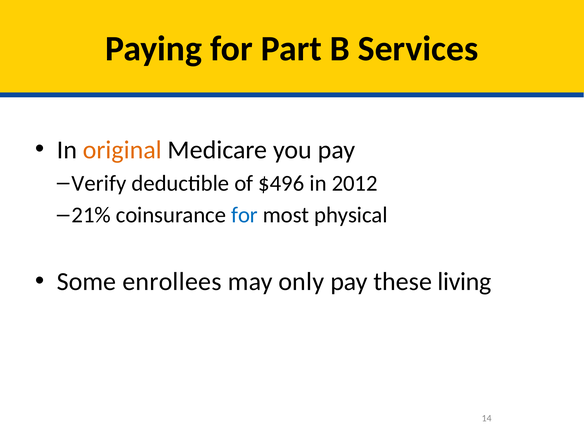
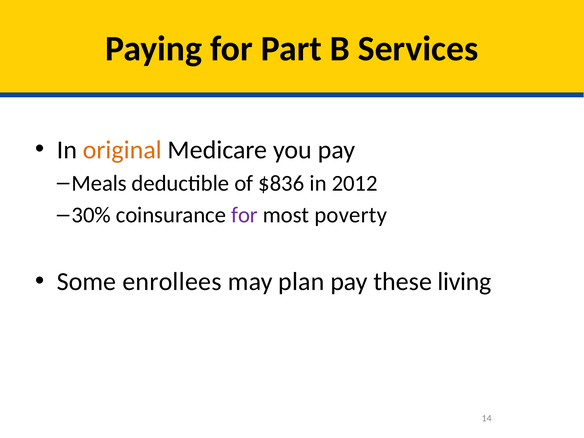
Verify: Verify -> Meals
$496: $496 -> $836
21%: 21% -> 30%
for at (245, 215) colour: blue -> purple
physical: physical -> poverty
only: only -> plan
